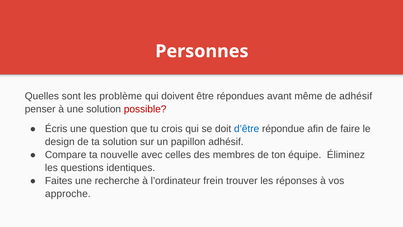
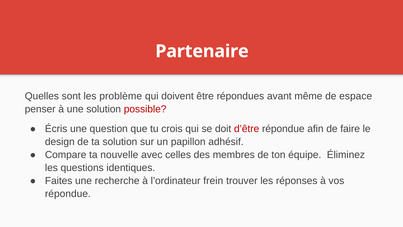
Personnes: Personnes -> Partenaire
de adhésif: adhésif -> espace
d’être colour: blue -> red
approche at (68, 194): approche -> répondue
